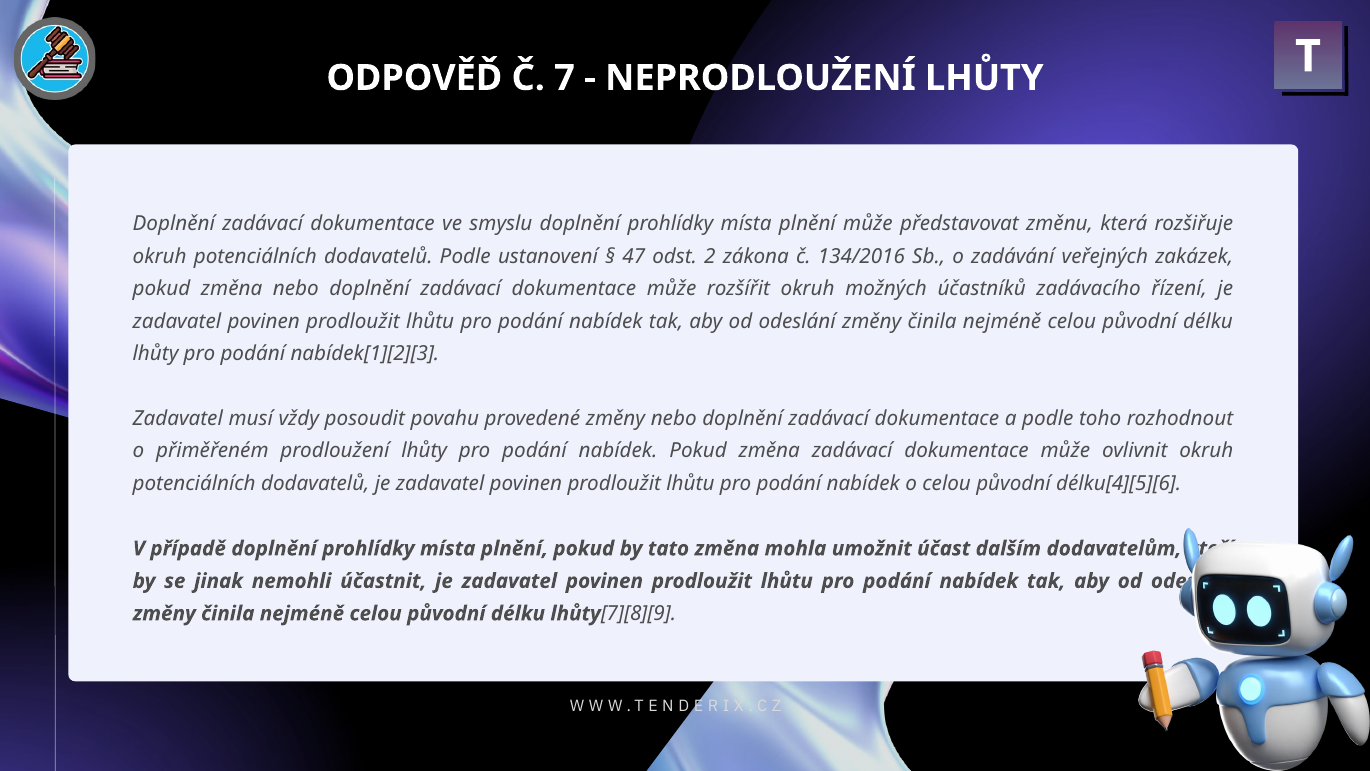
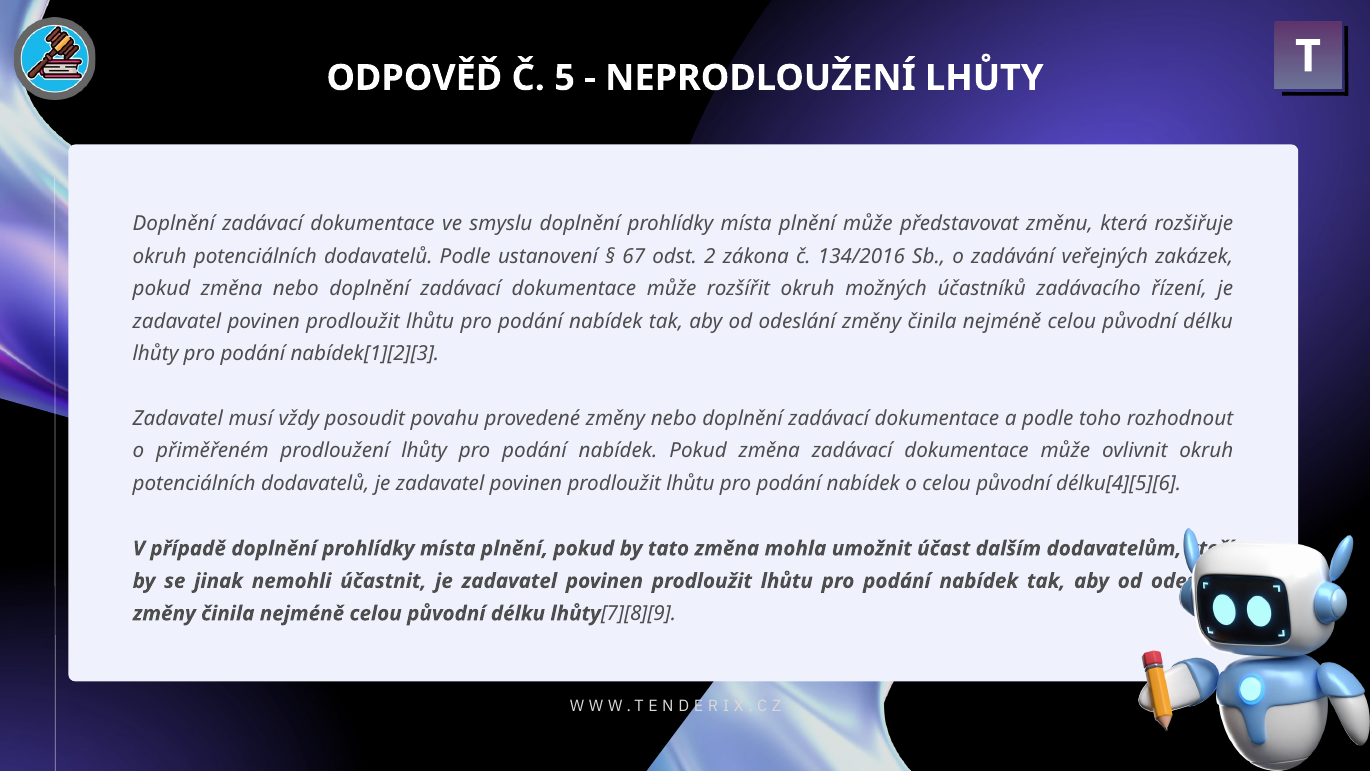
7: 7 -> 5
47: 47 -> 67
